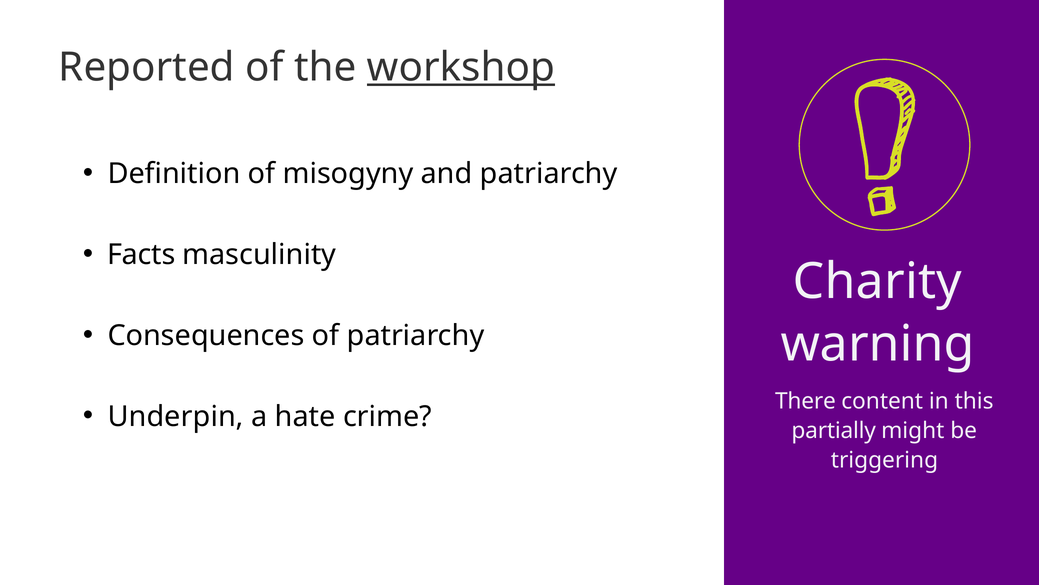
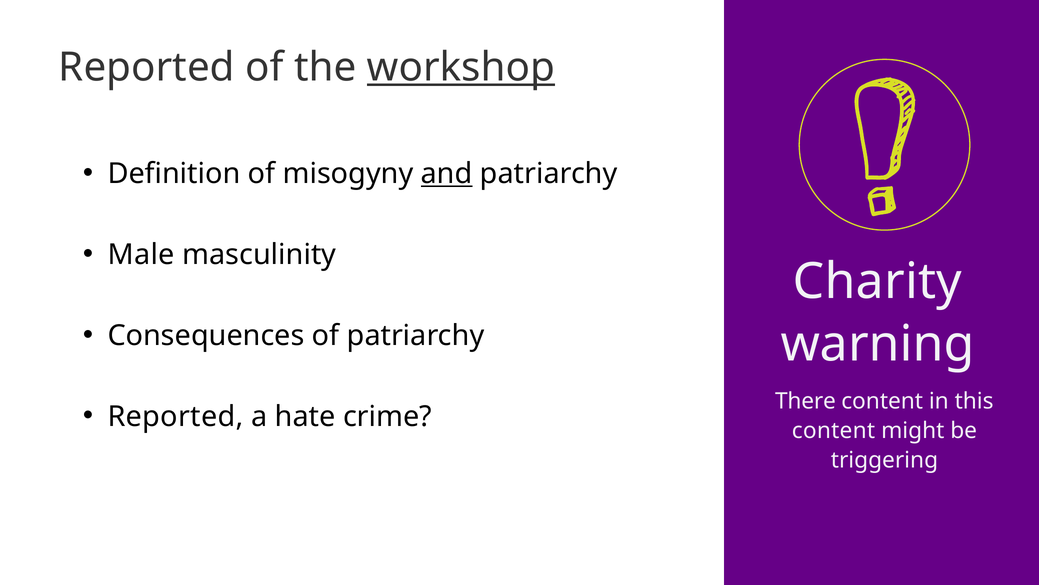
and underline: none -> present
Facts: Facts -> Male
Underpin at (176, 416): Underpin -> Reported
partially at (834, 430): partially -> content
